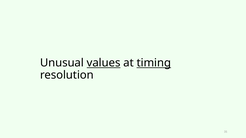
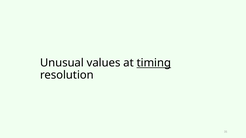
values underline: present -> none
